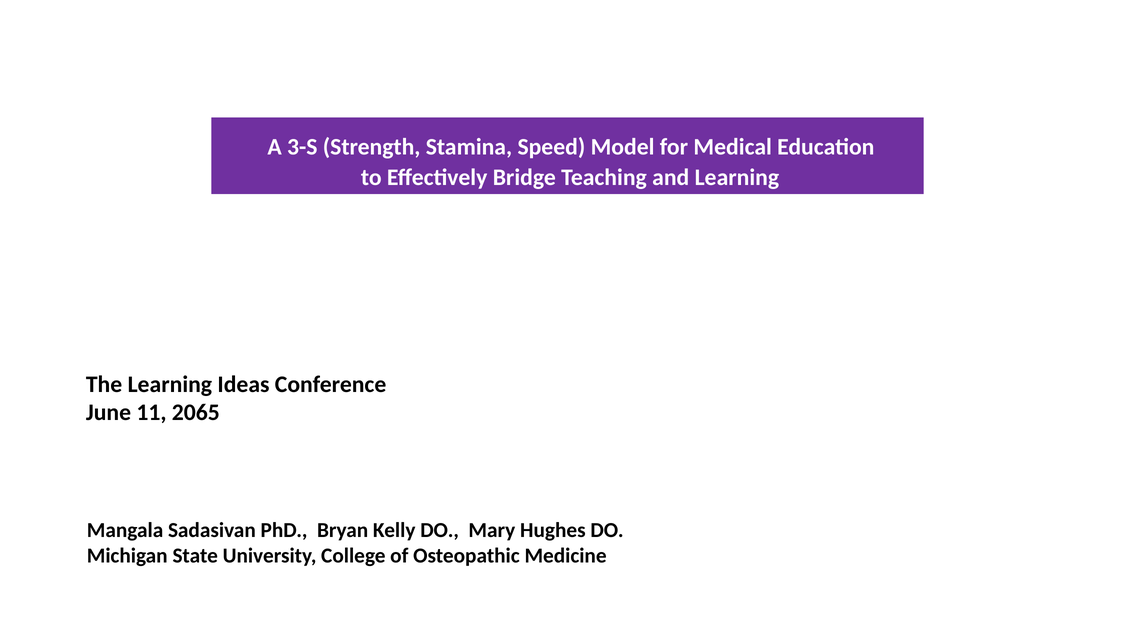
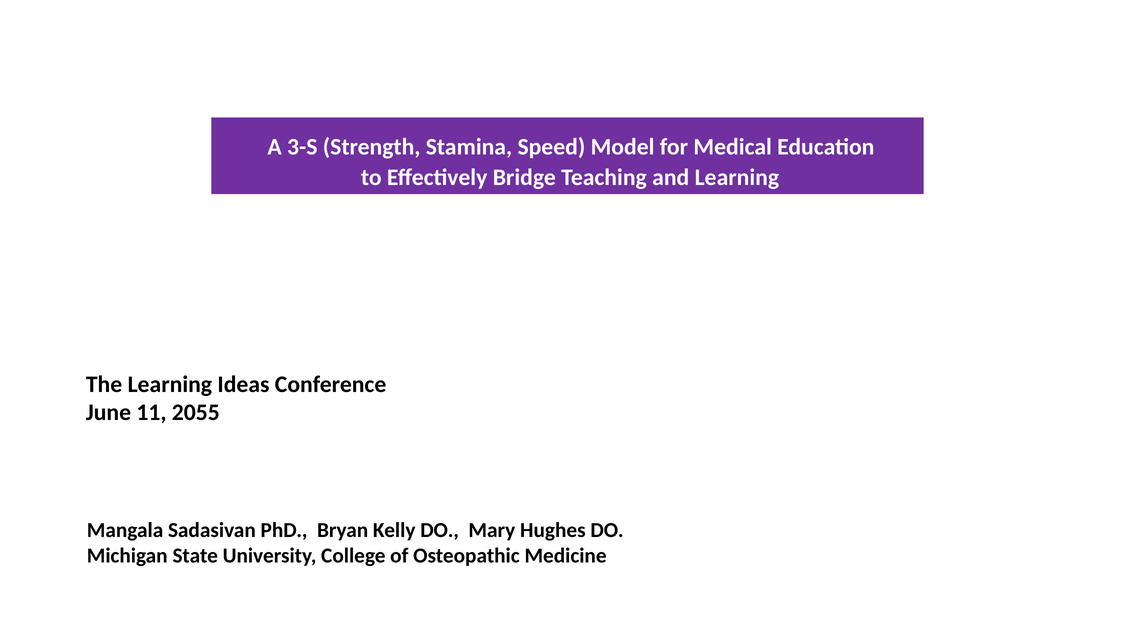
2065: 2065 -> 2055
